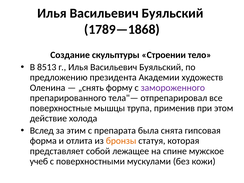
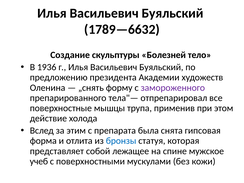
1789—1868: 1789—1868 -> 1789—6632
Строении: Строении -> Болезней
8513: 8513 -> 1936
бронзы colour: orange -> blue
